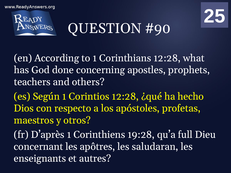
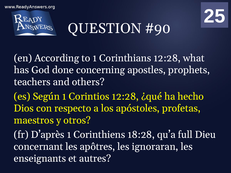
19:28: 19:28 -> 18:28
saludaran: saludaran -> ignoraran
